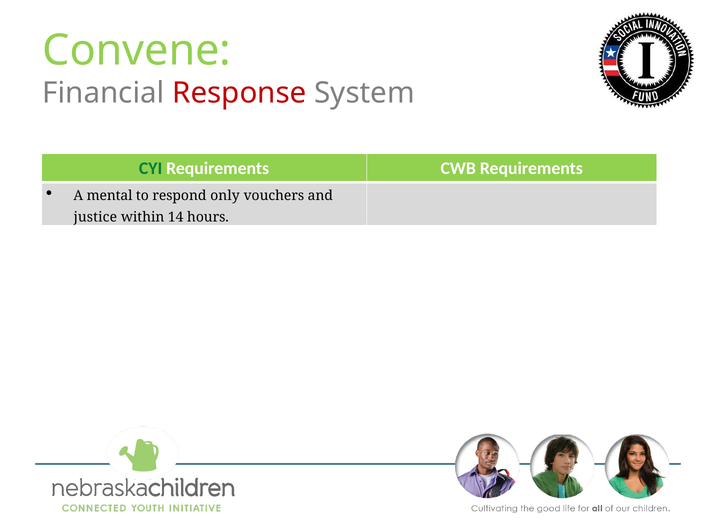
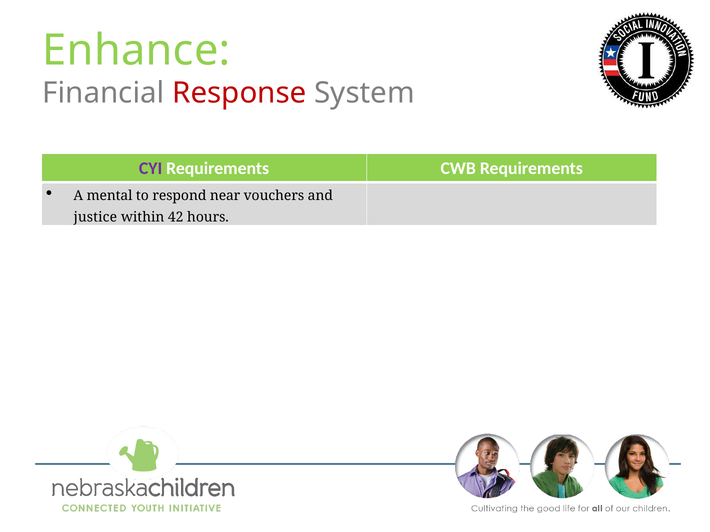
Convene: Convene -> Enhance
CYI colour: green -> purple
only: only -> near
14: 14 -> 42
